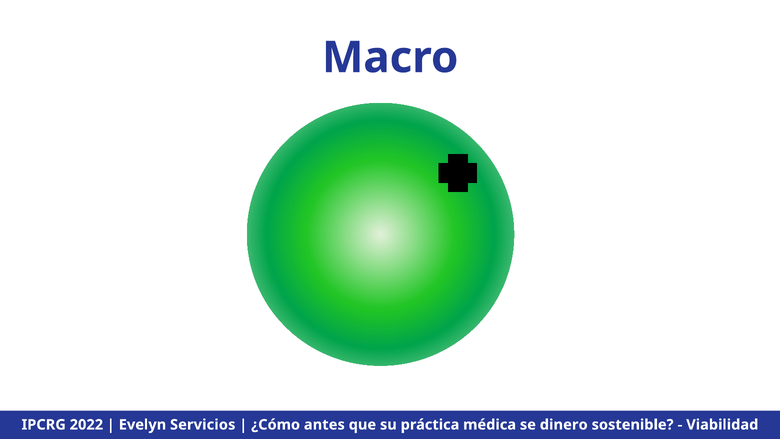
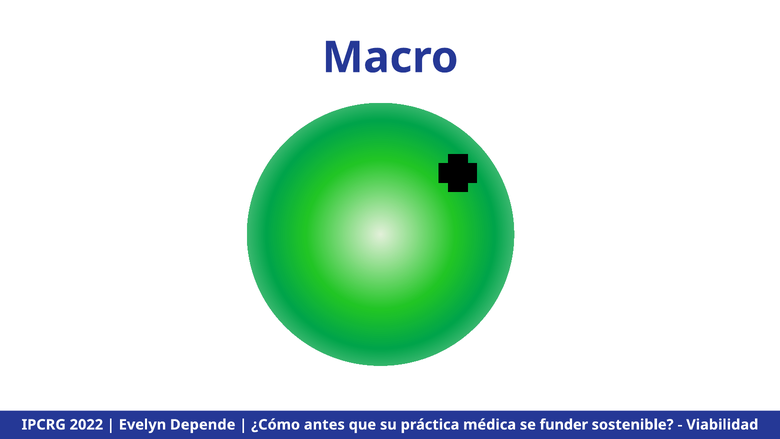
Servicios: Servicios -> Depende
dinero: dinero -> funder
